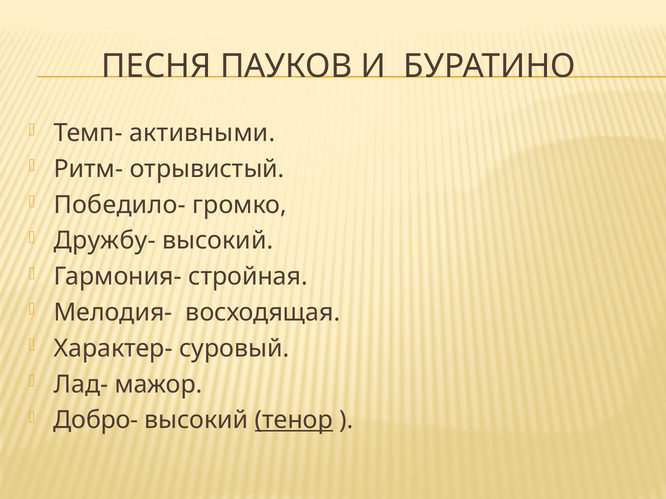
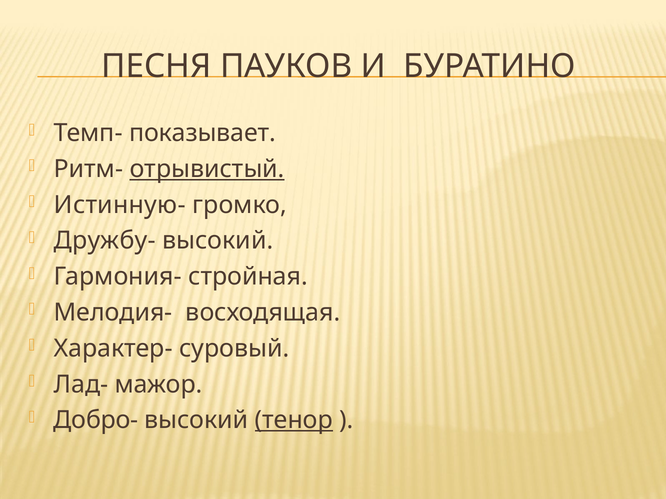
активными: активными -> показывает
отрывистый underline: none -> present
Победило-: Победило- -> Истинную-
